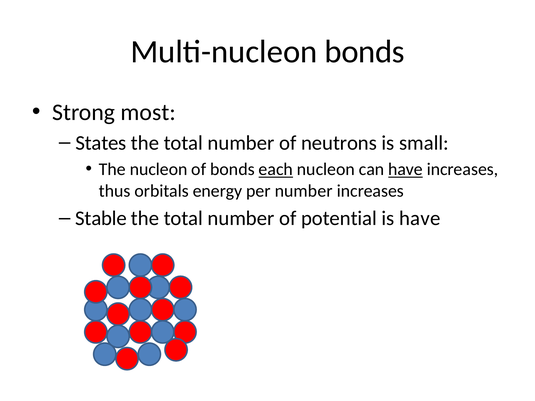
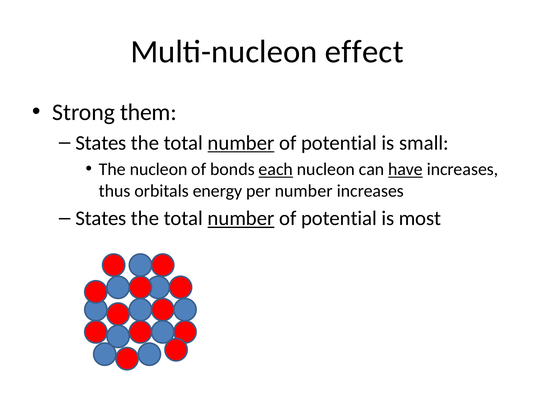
Multi-nucleon bonds: bonds -> effect
most: most -> them
number at (241, 143) underline: none -> present
neutrons at (339, 143): neutrons -> potential
Stable at (101, 218): Stable -> States
number at (241, 218) underline: none -> present
is have: have -> most
